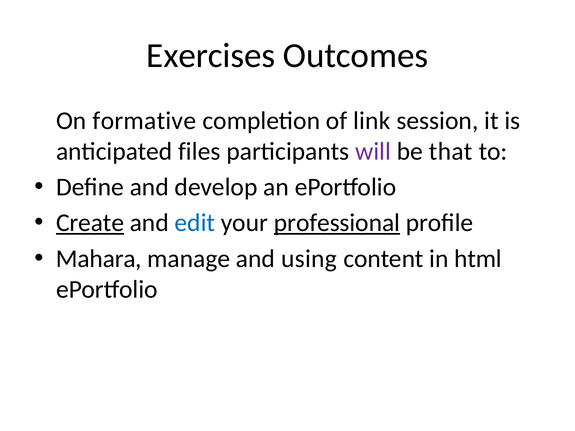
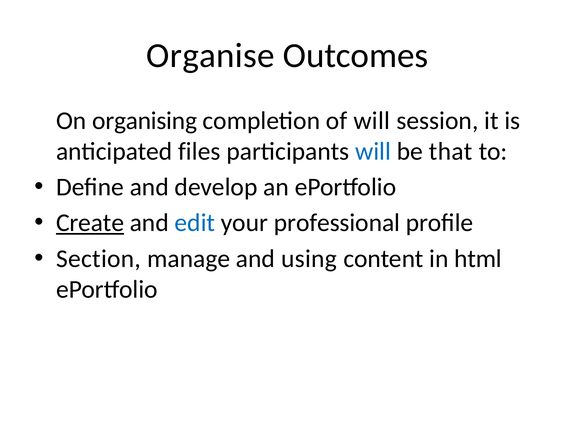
Exercises: Exercises -> Organise
formative: formative -> organising
of link: link -> will
will at (373, 151) colour: purple -> blue
professional underline: present -> none
Mahara: Mahara -> Section
